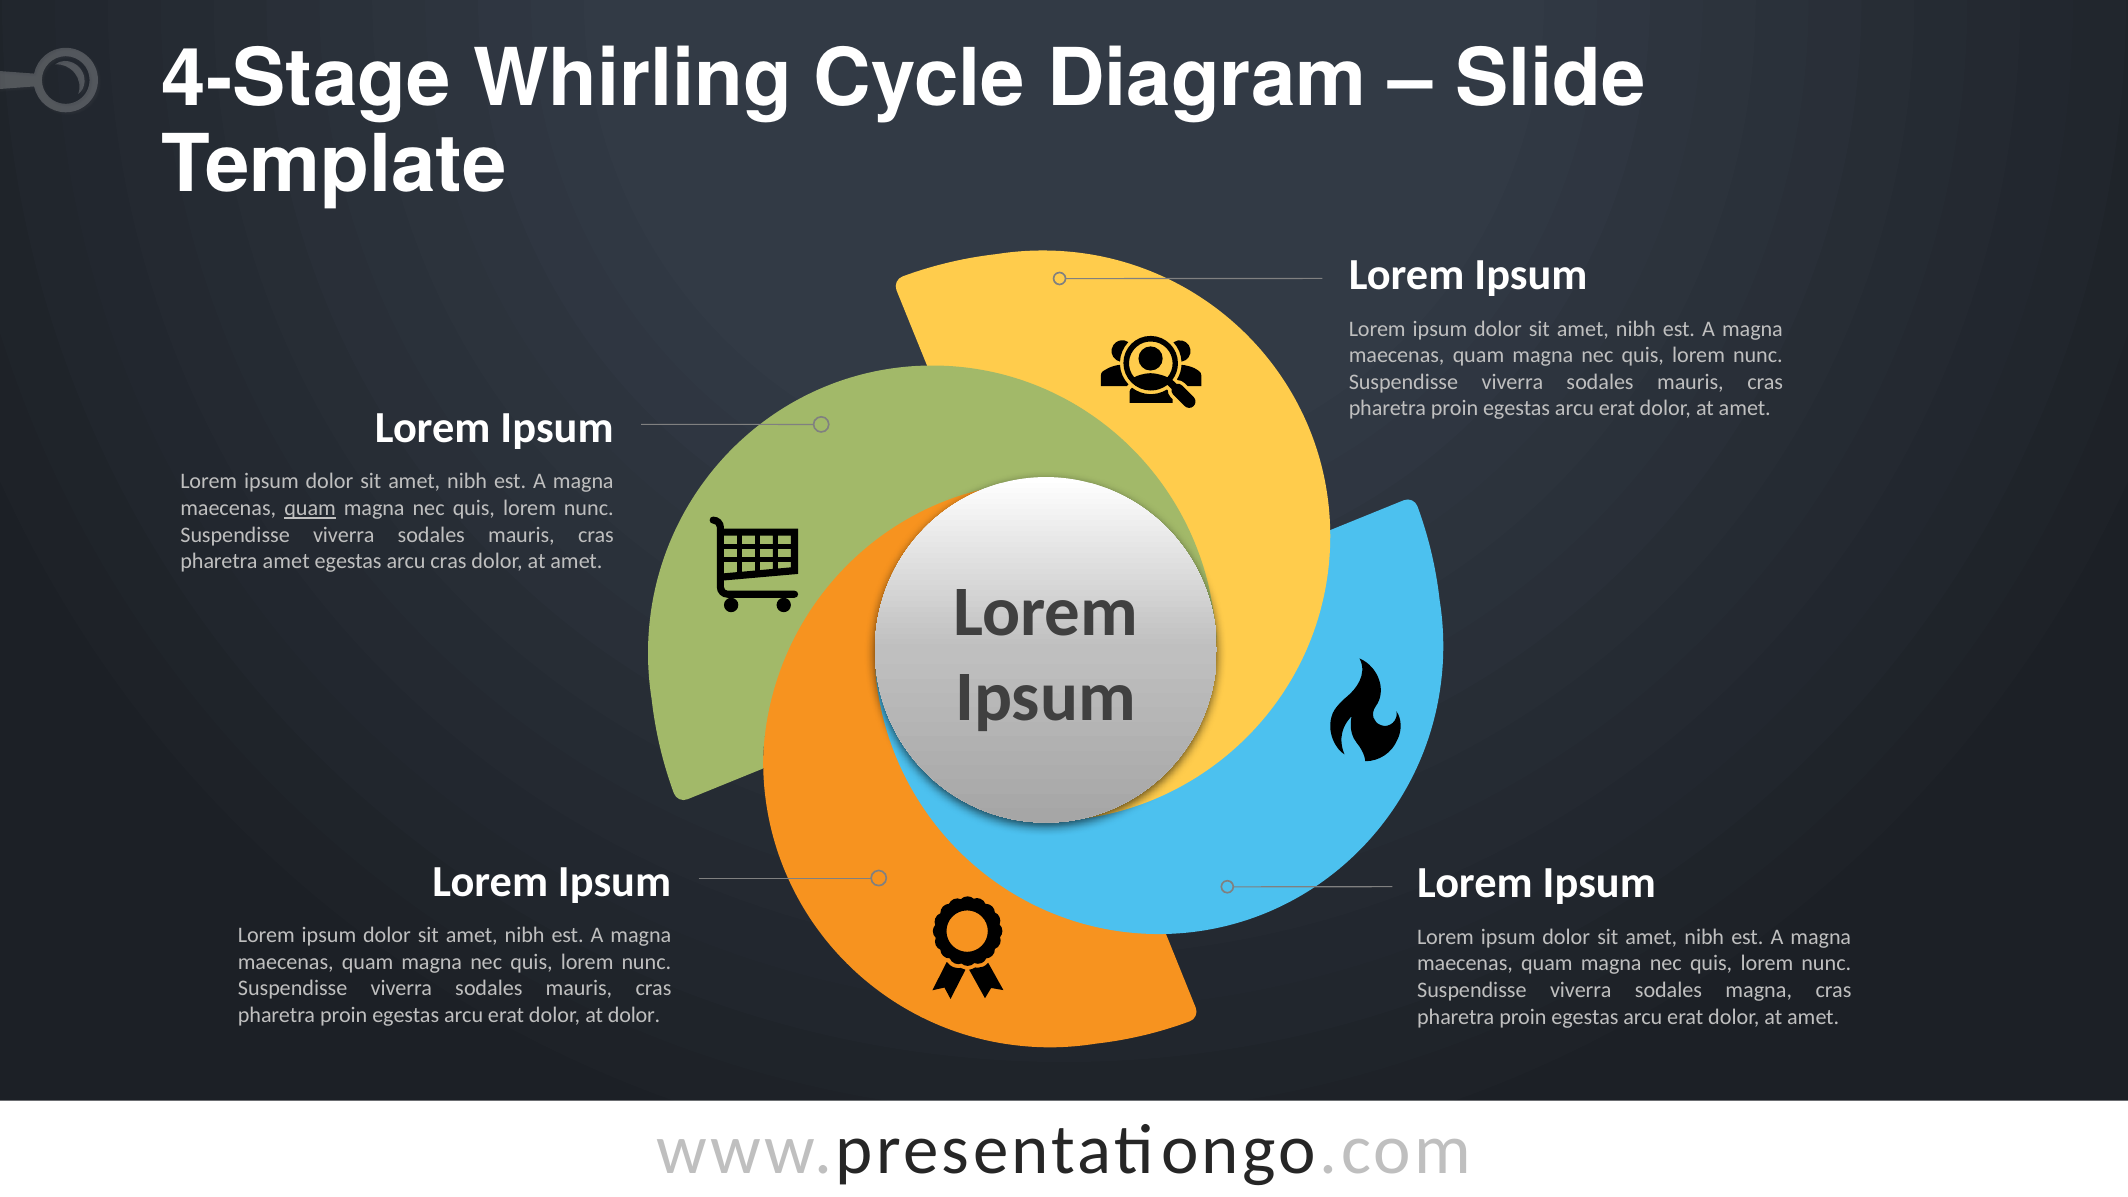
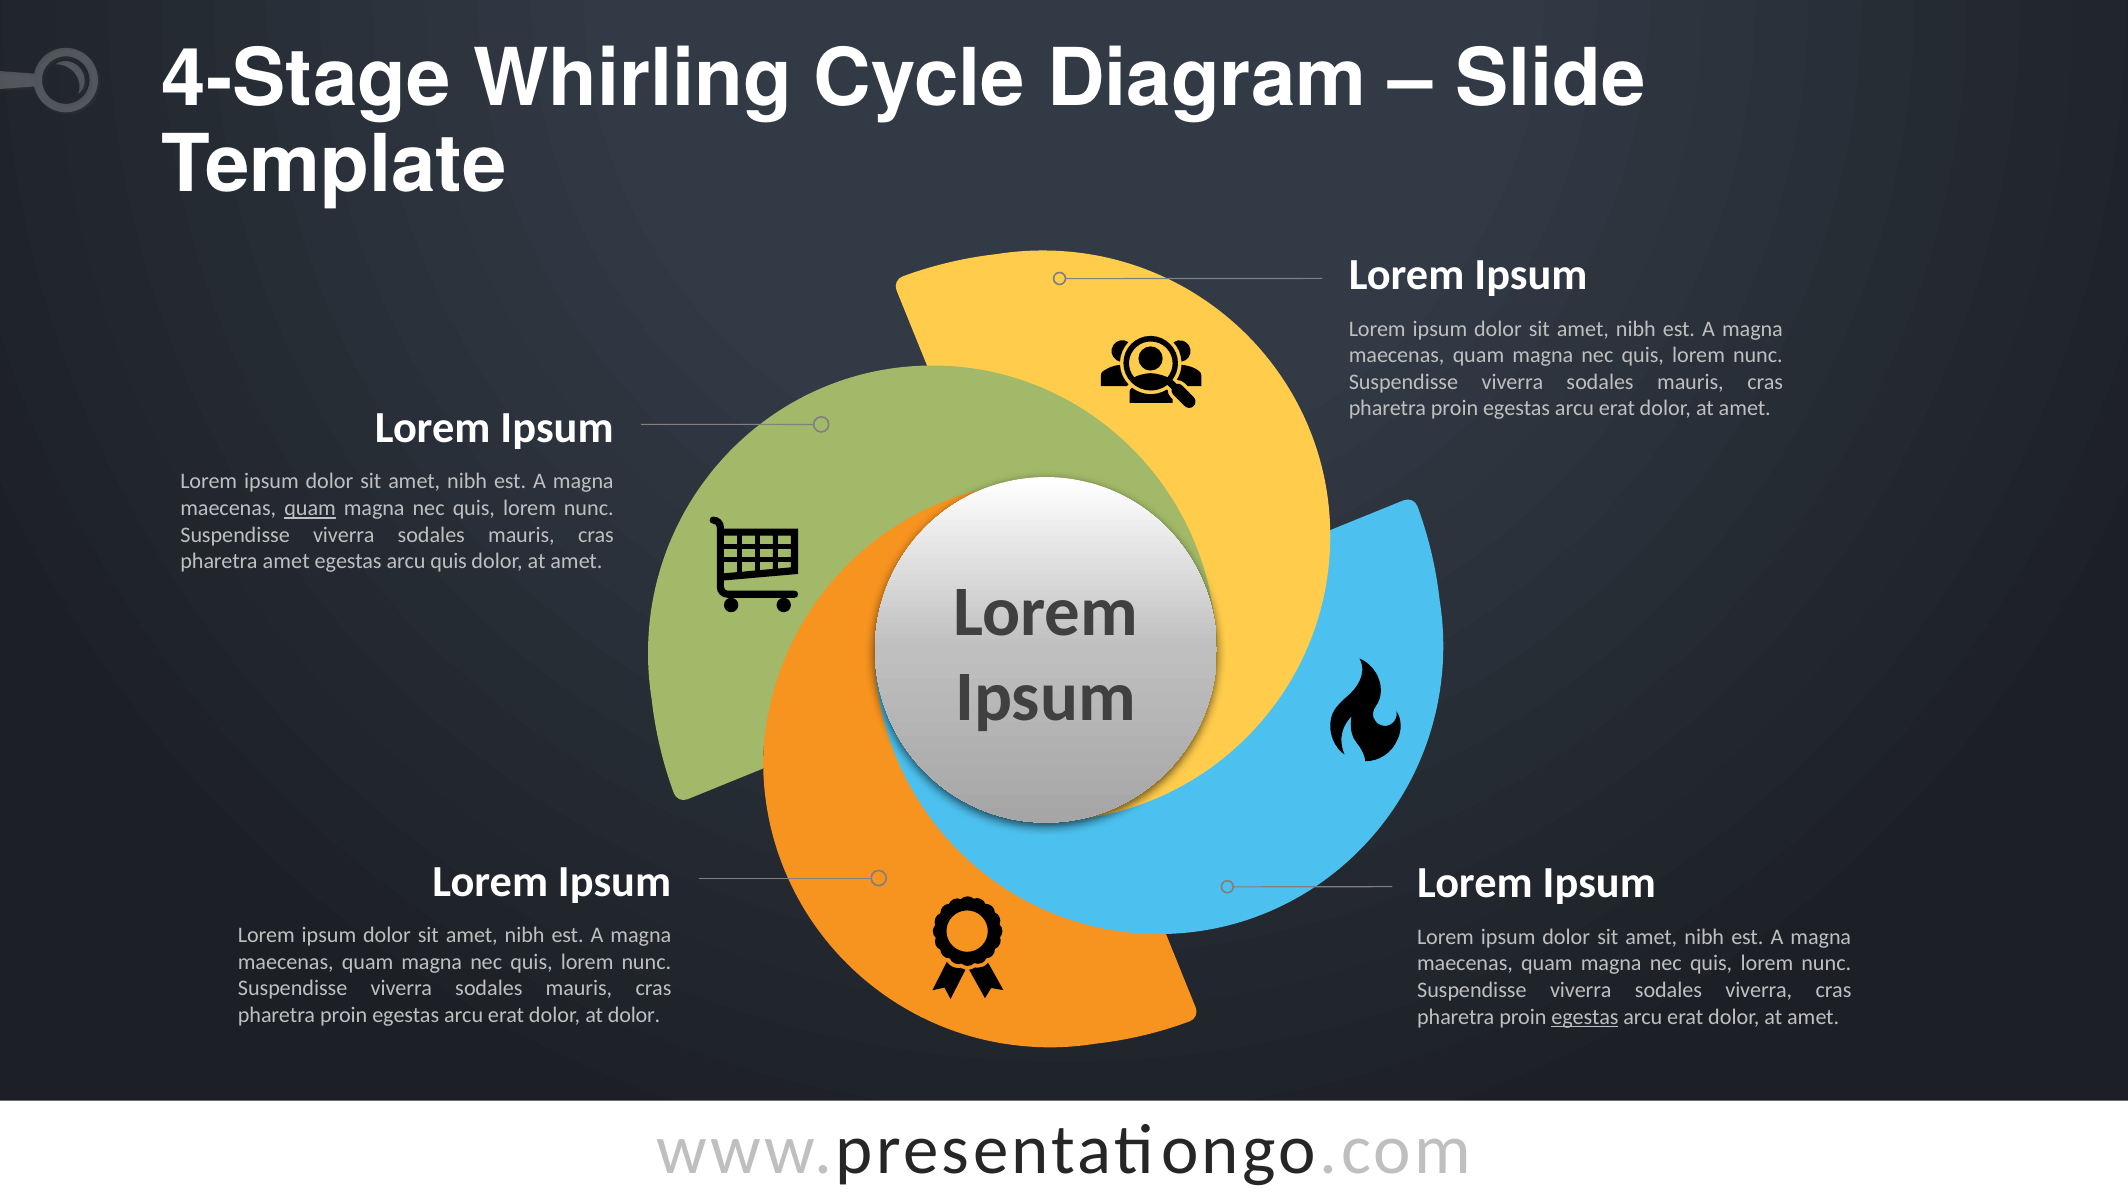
arcu cras: cras -> quis
sodales magna: magna -> viverra
egestas at (1585, 1017) underline: none -> present
